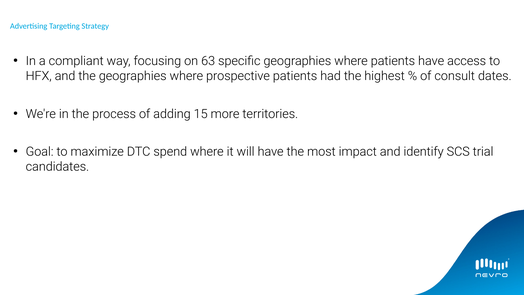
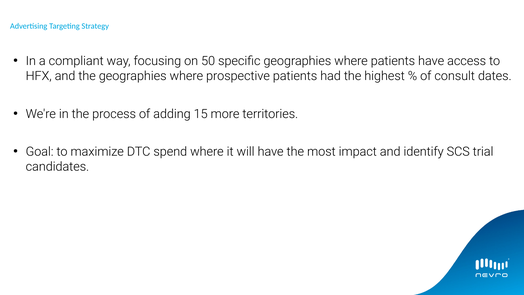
63: 63 -> 50
